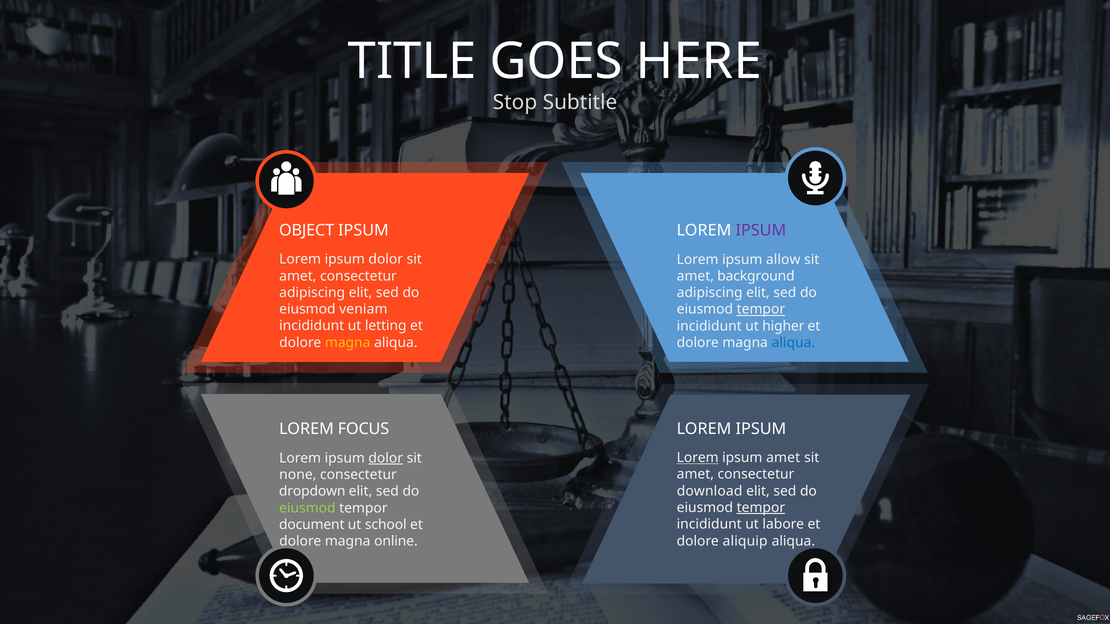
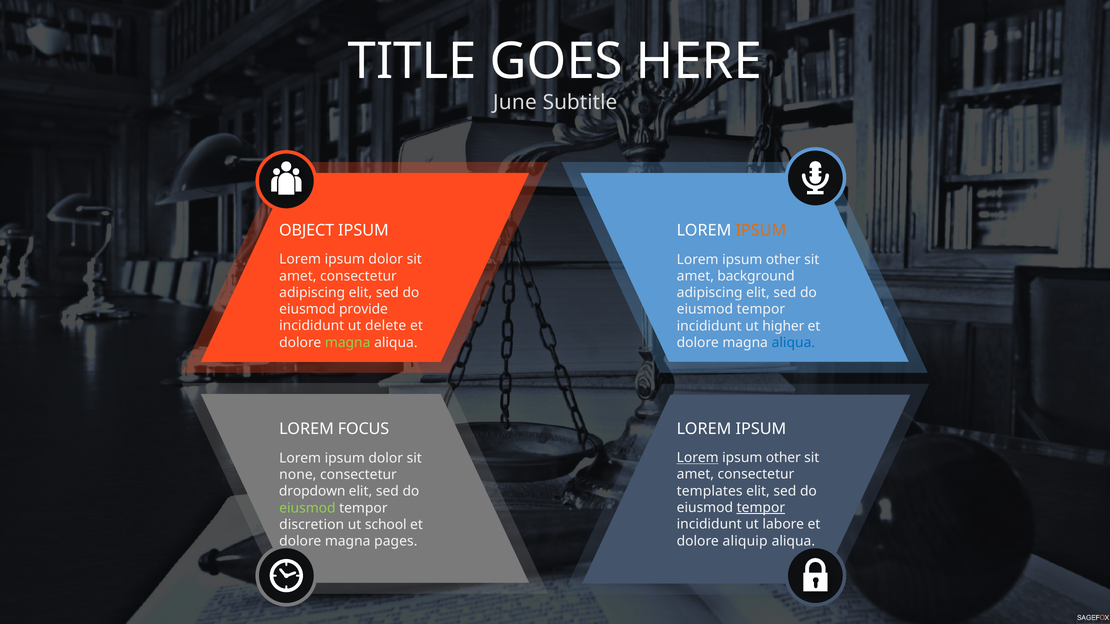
Stop: Stop -> June
IPSUM at (761, 231) colour: purple -> orange
allow at (783, 260): allow -> other
veniam: veniam -> provide
tempor at (761, 310) underline: present -> none
letting: letting -> delete
magna at (348, 343) colour: yellow -> light green
amet at (783, 458): amet -> other
dolor at (386, 458) underline: present -> none
download: download -> templates
document: document -> discretion
online: online -> pages
